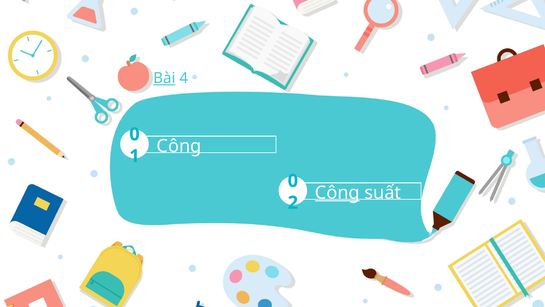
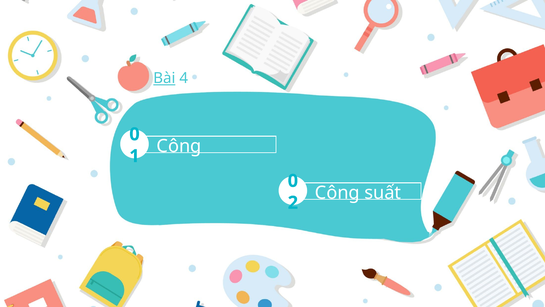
Công at (337, 193) underline: present -> none
